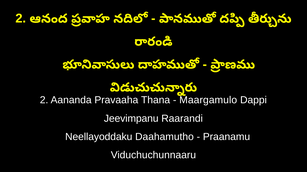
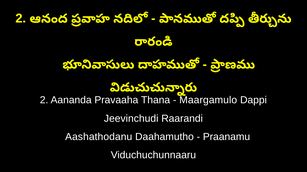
Jeevimpanu: Jeevimpanu -> Jeevinchudi
Neellayoddaku: Neellayoddaku -> Aashathodanu
